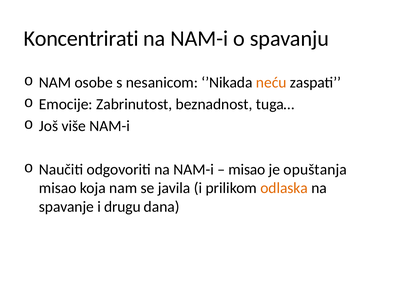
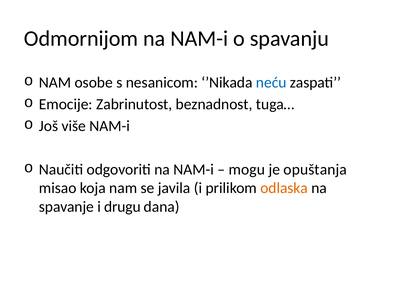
Koncentrirati: Koncentrirati -> Odmornijom
neću colour: orange -> blue
misao at (247, 169): misao -> mogu
